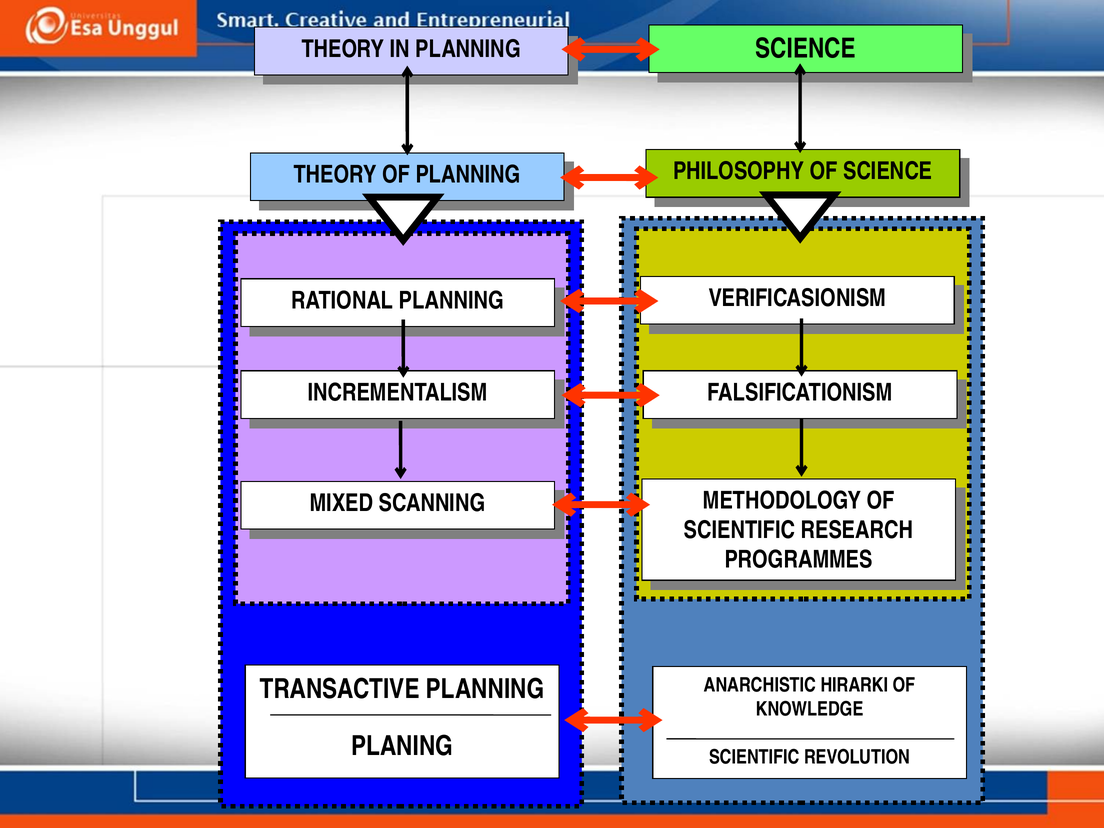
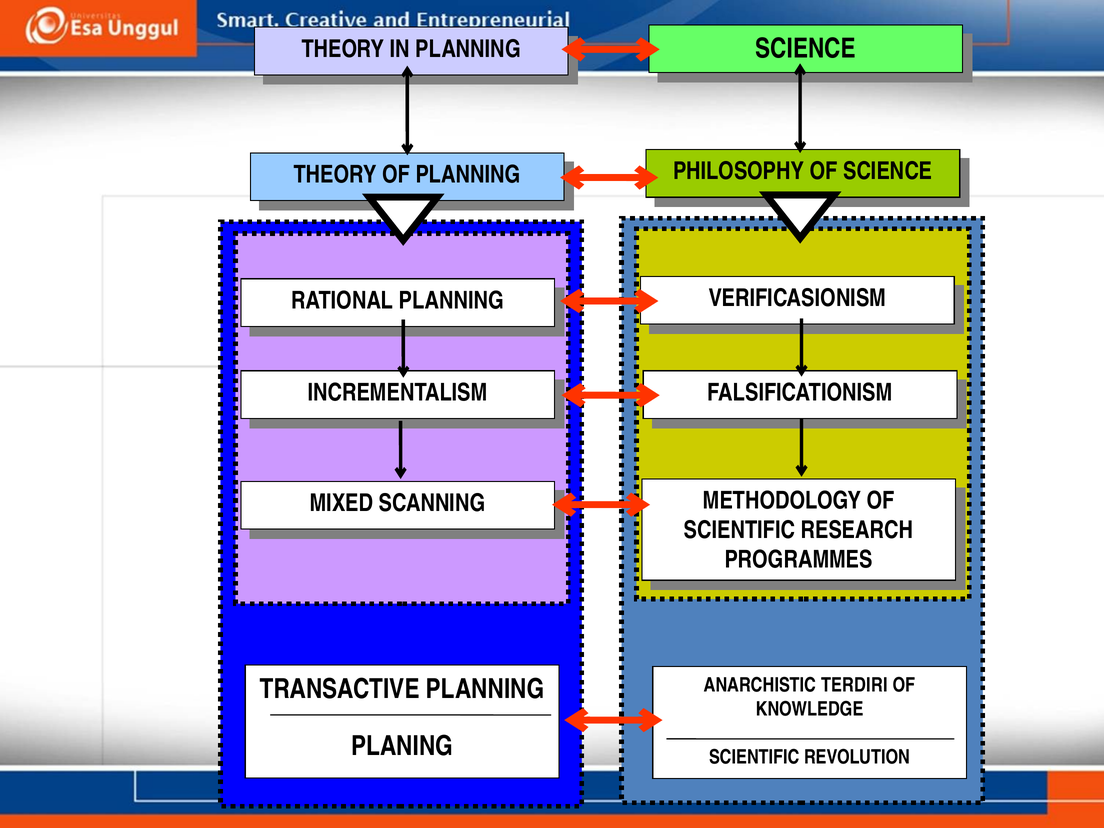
HIRARKI: HIRARKI -> TERDIRI
